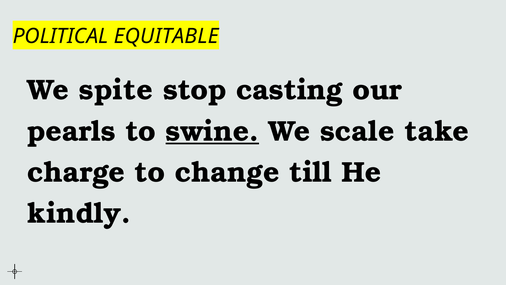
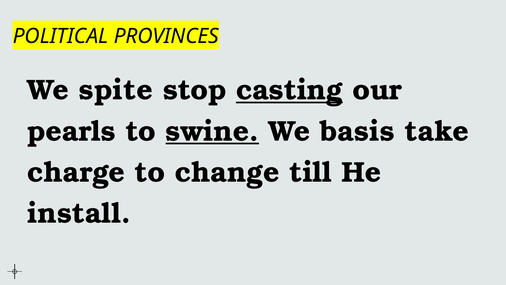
EQUITABLE: EQUITABLE -> PROVINCES
casting underline: none -> present
scale: scale -> basis
kindly: kindly -> install
